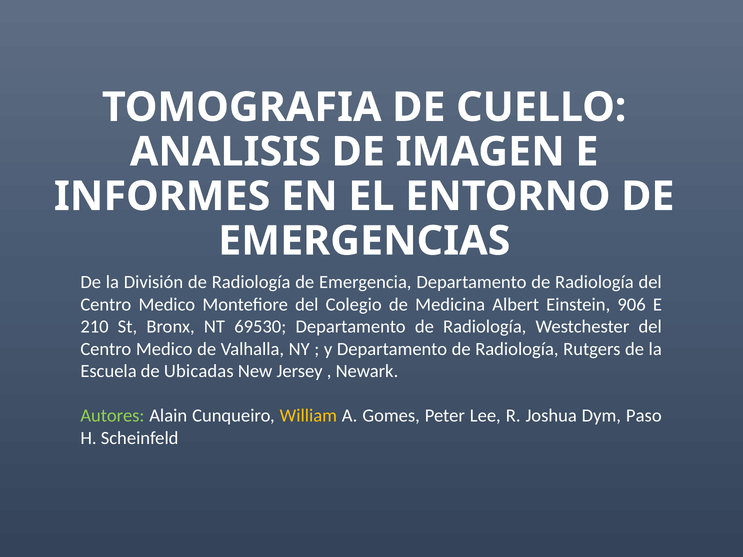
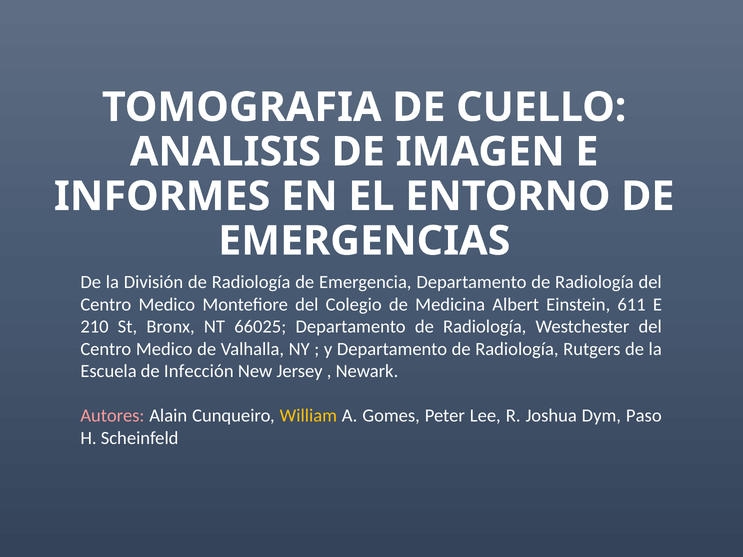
906: 906 -> 611
69530: 69530 -> 66025
Ubicadas: Ubicadas -> Infección
Autores colour: light green -> pink
